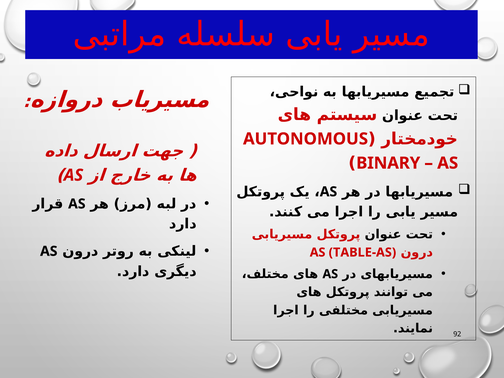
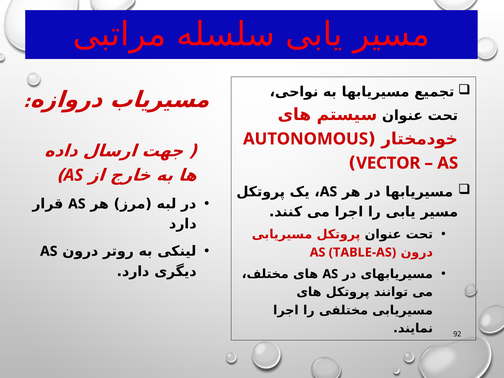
BINARY: BINARY -> VECTOR
